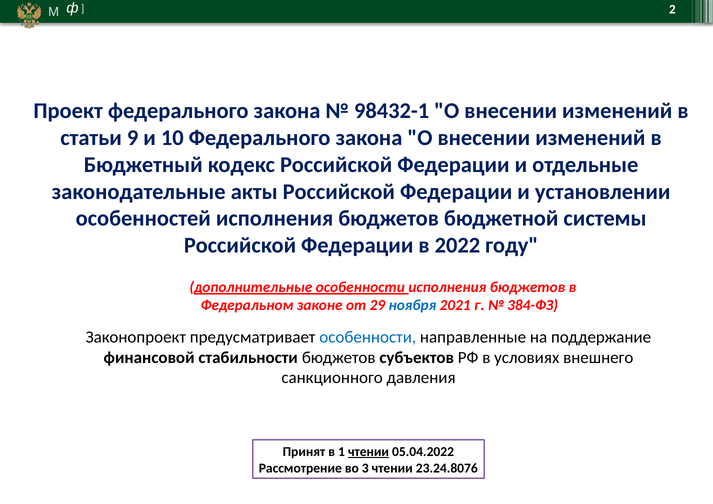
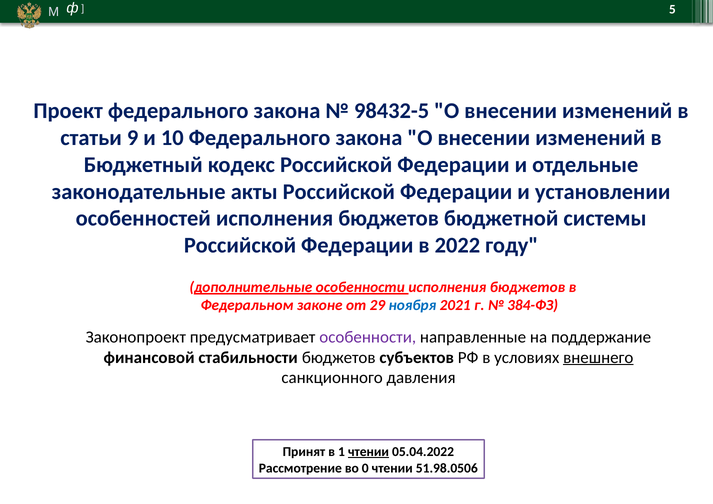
2: 2 -> 5
98432-1: 98432-1 -> 98432-5
особенности at (368, 337) colour: blue -> purple
внешнего underline: none -> present
3: 3 -> 0
23.24.8076: 23.24.8076 -> 51.98.0506
